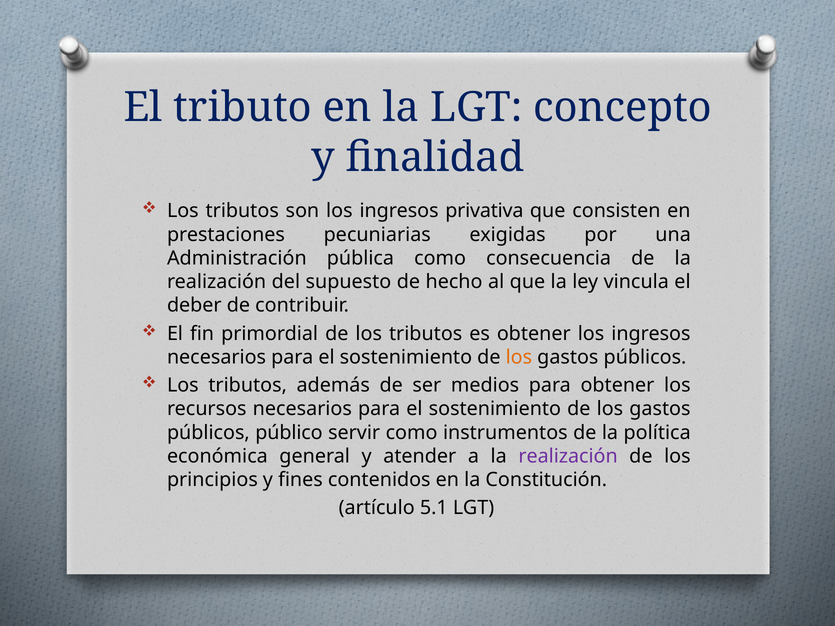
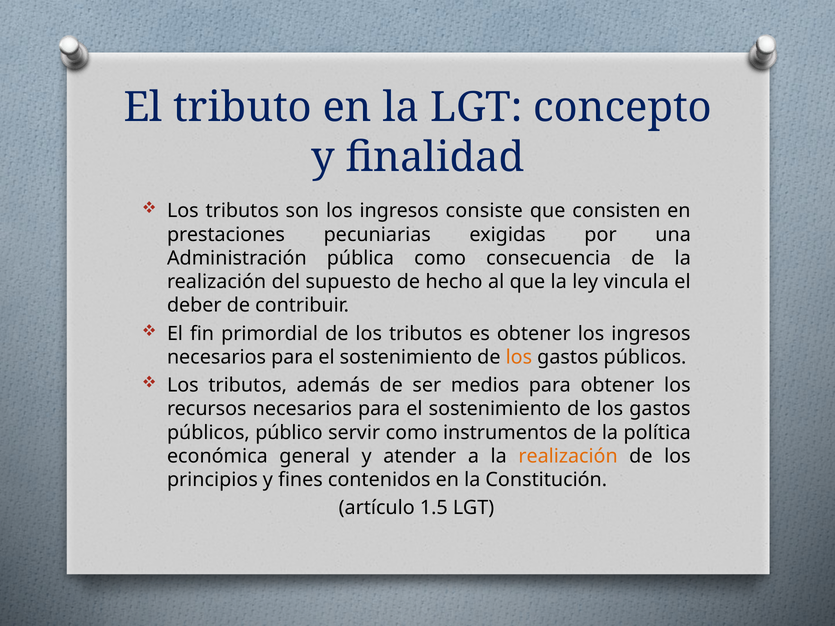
privativa: privativa -> consiste
realización at (568, 456) colour: purple -> orange
5.1: 5.1 -> 1.5
